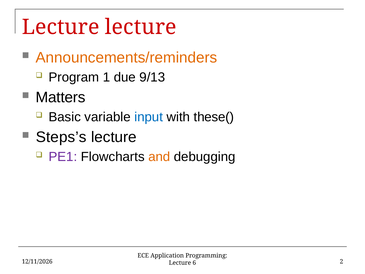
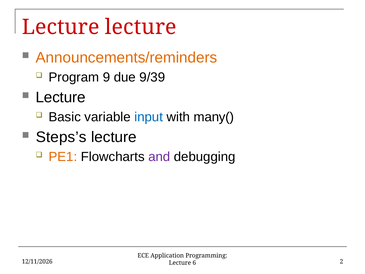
1: 1 -> 9
9/13: 9/13 -> 9/39
Matters at (61, 97): Matters -> Lecture
these(: these( -> many(
PE1 colour: purple -> orange
and colour: orange -> purple
